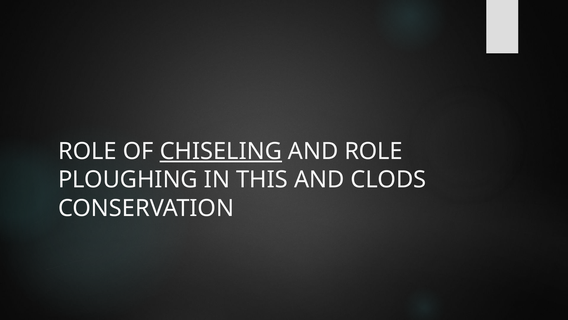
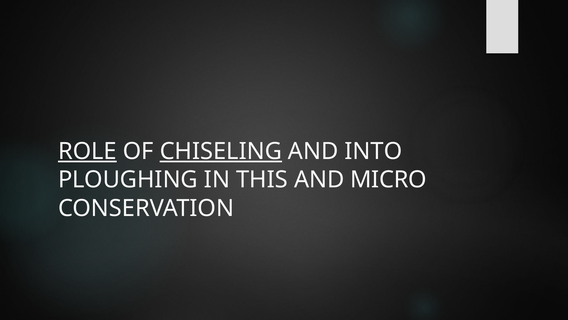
ROLE at (87, 151) underline: none -> present
AND ROLE: ROLE -> INTO
CLODS: CLODS -> MICRO
